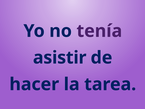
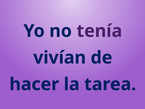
asistir: asistir -> vivían
